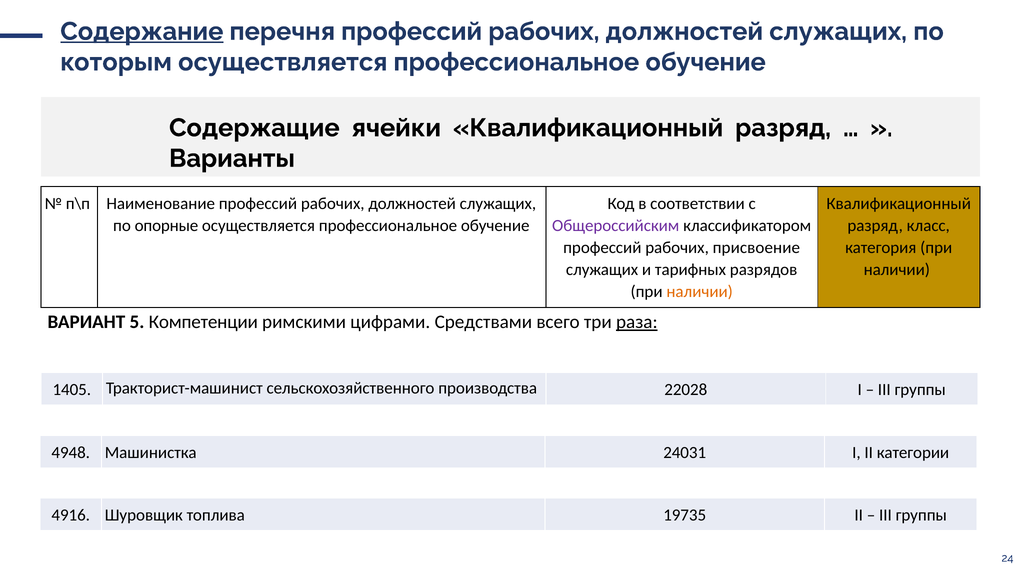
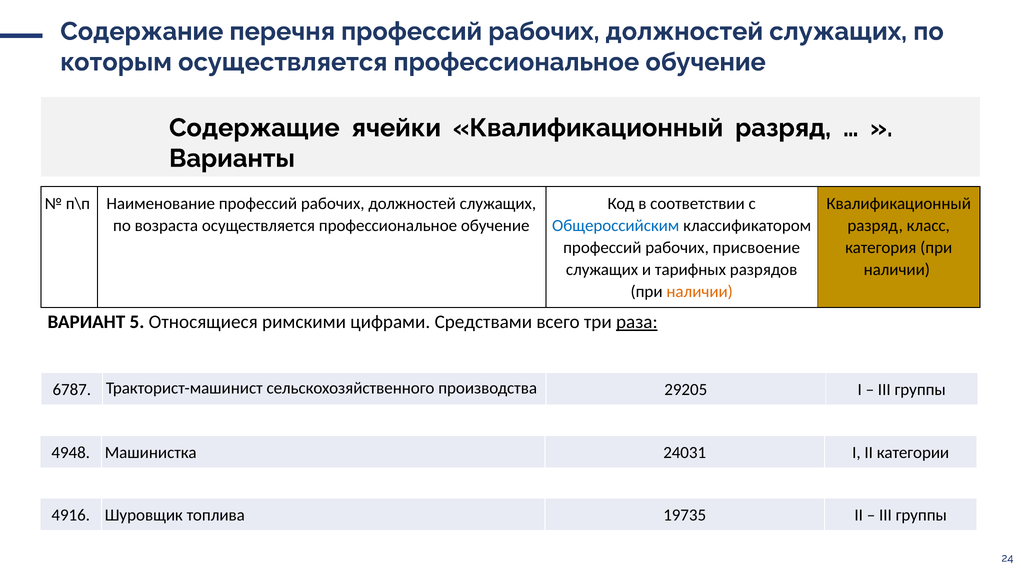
Содержание underline: present -> none
опорные: опорные -> возраста
Общероссийским colour: purple -> blue
Компетенции: Компетенции -> Относящиеся
1405: 1405 -> 6787
22028: 22028 -> 29205
